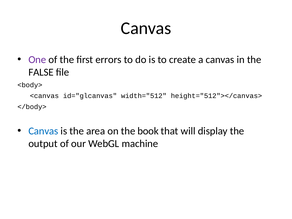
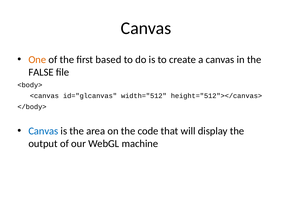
One colour: purple -> orange
errors: errors -> based
book: book -> code
